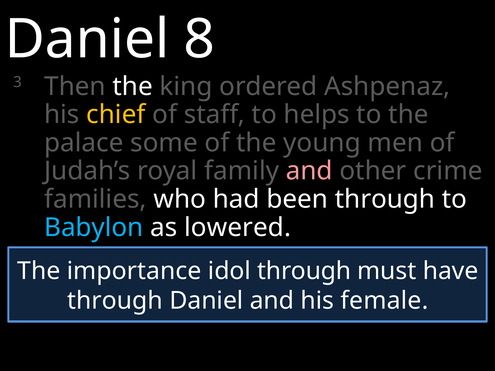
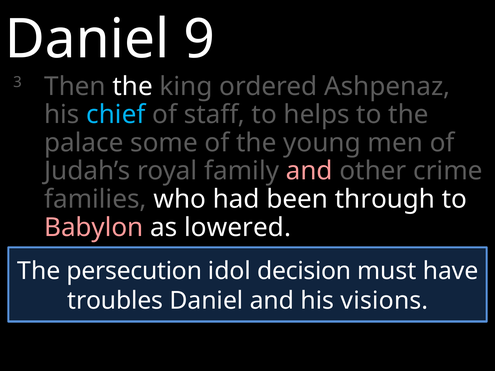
8: 8 -> 9
chief colour: yellow -> light blue
Babylon colour: light blue -> pink
importance: importance -> persecution
idol through: through -> decision
through at (115, 301): through -> troubles
female: female -> visions
